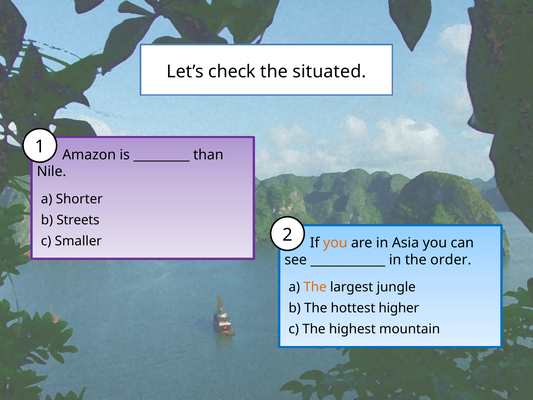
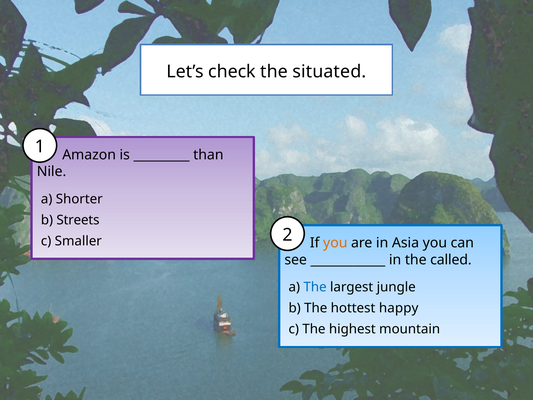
order: order -> called
The at (315, 287) colour: orange -> blue
higher: higher -> happy
